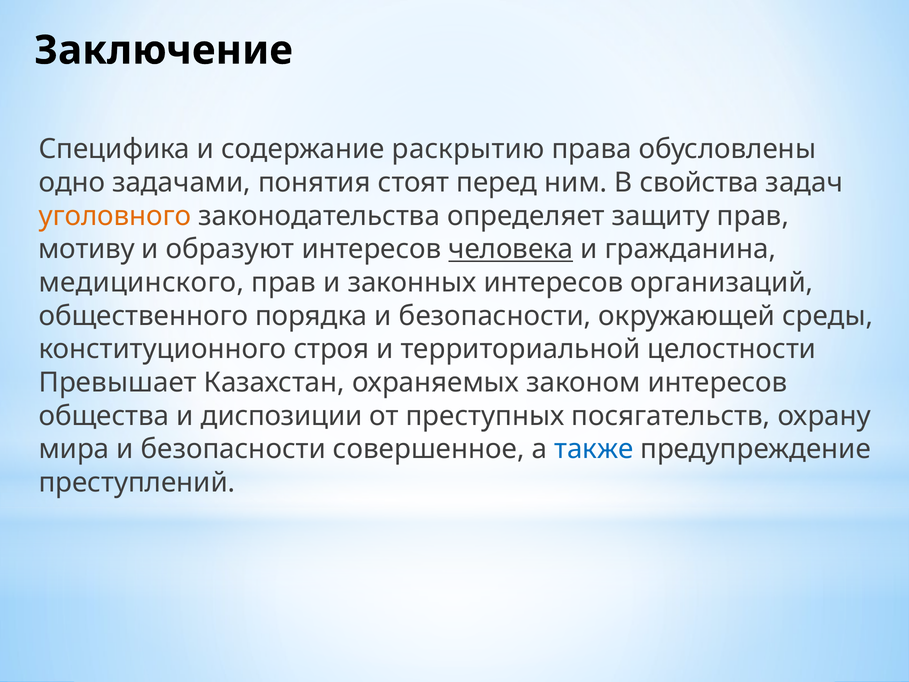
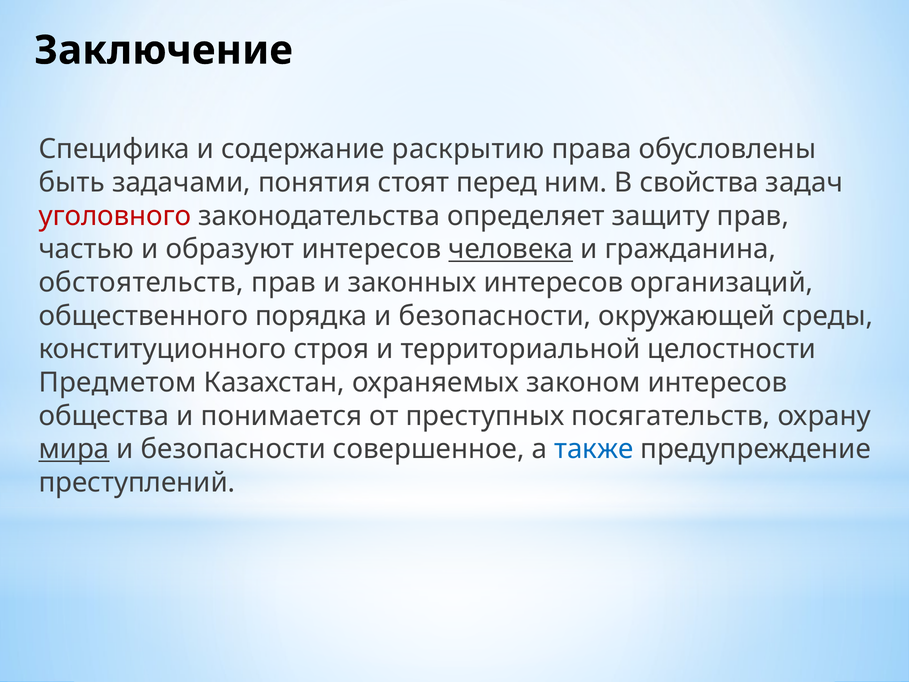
одно: одно -> быть
уголовного colour: orange -> red
мотиву: мотиву -> частью
медицинского: медицинского -> обстоятельств
Превышает: Превышает -> Предметом
диспозиции: диспозиции -> понимается
мира underline: none -> present
